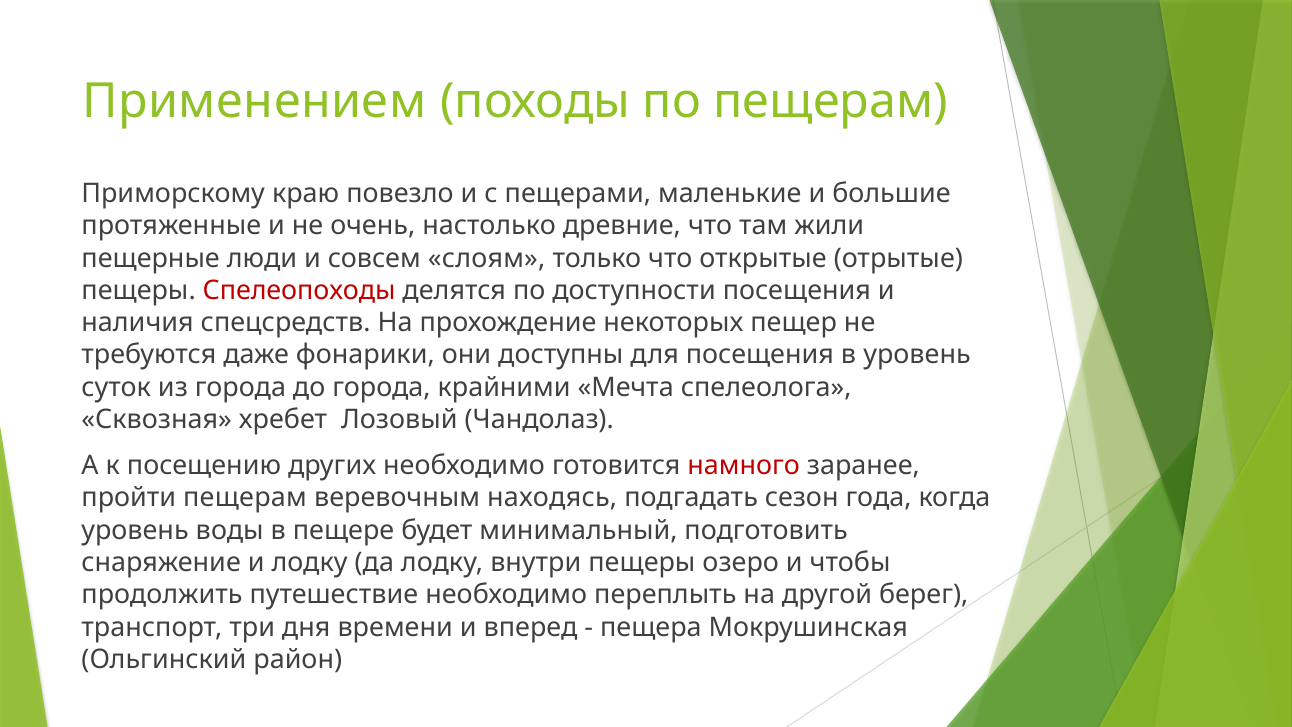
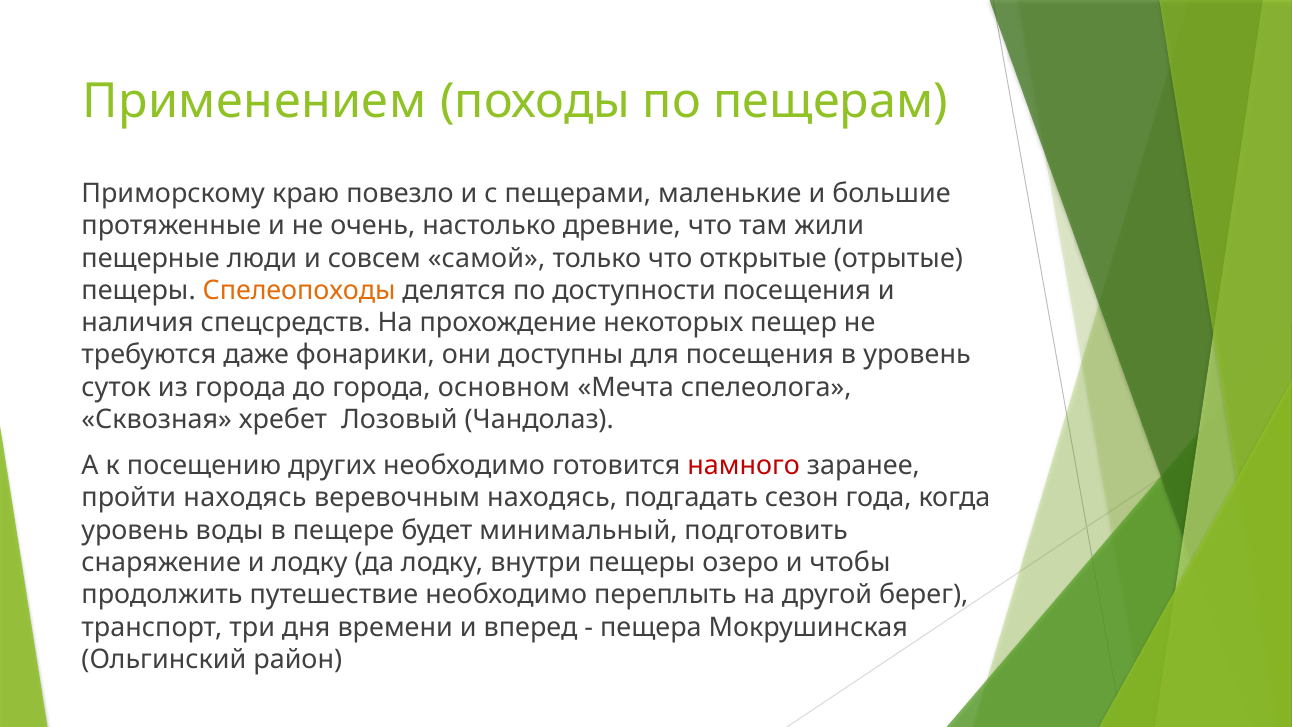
слоям: слоям -> самой
Спелеопоходы colour: red -> orange
крайними: крайними -> основном
пройти пещерам: пещерам -> находясь
